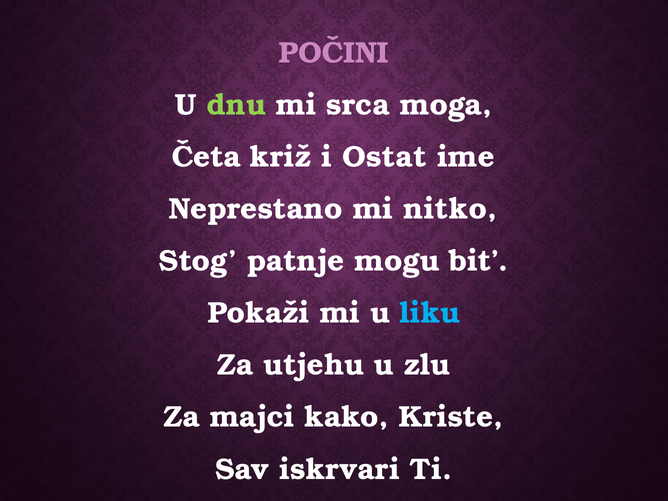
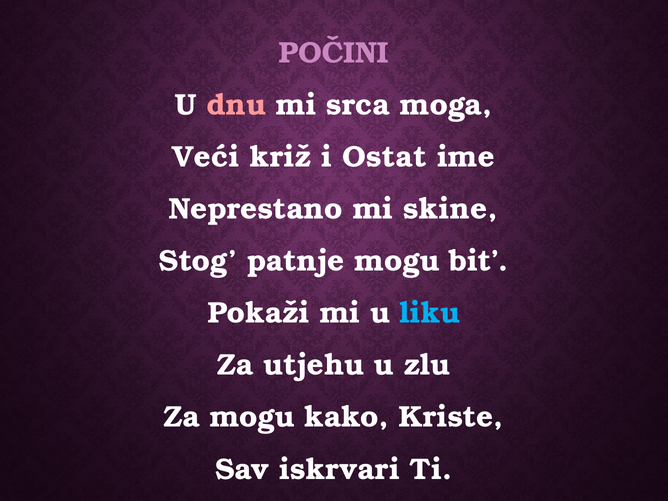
dnu colour: light green -> pink
Četa: Četa -> Veći
nitko: nitko -> skine
Za majci: majci -> mogu
